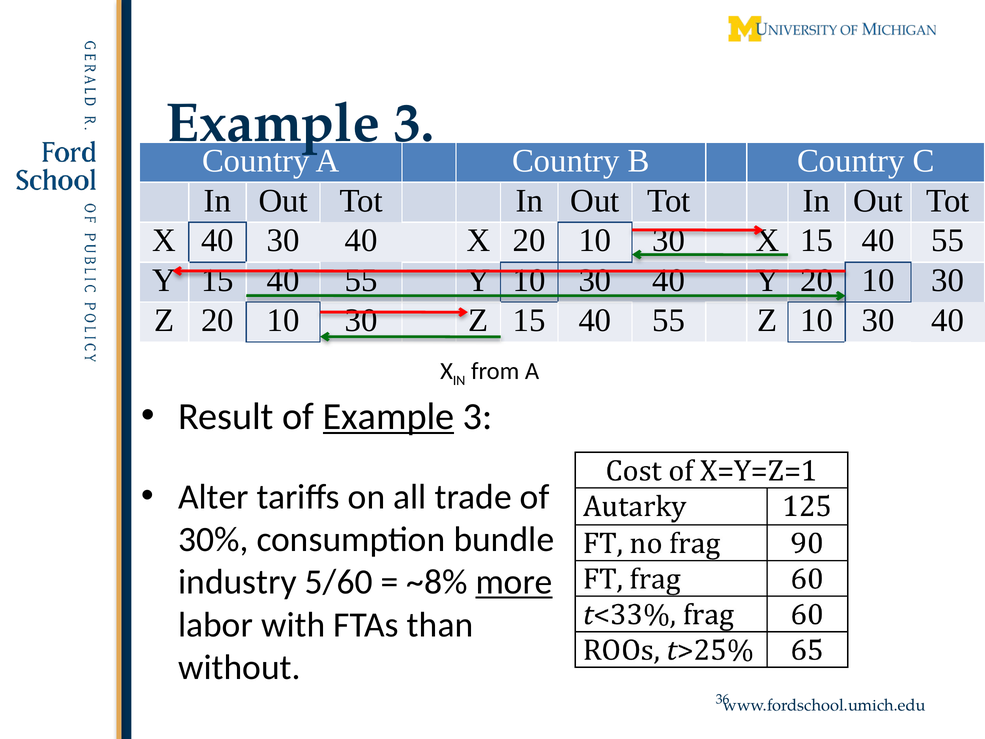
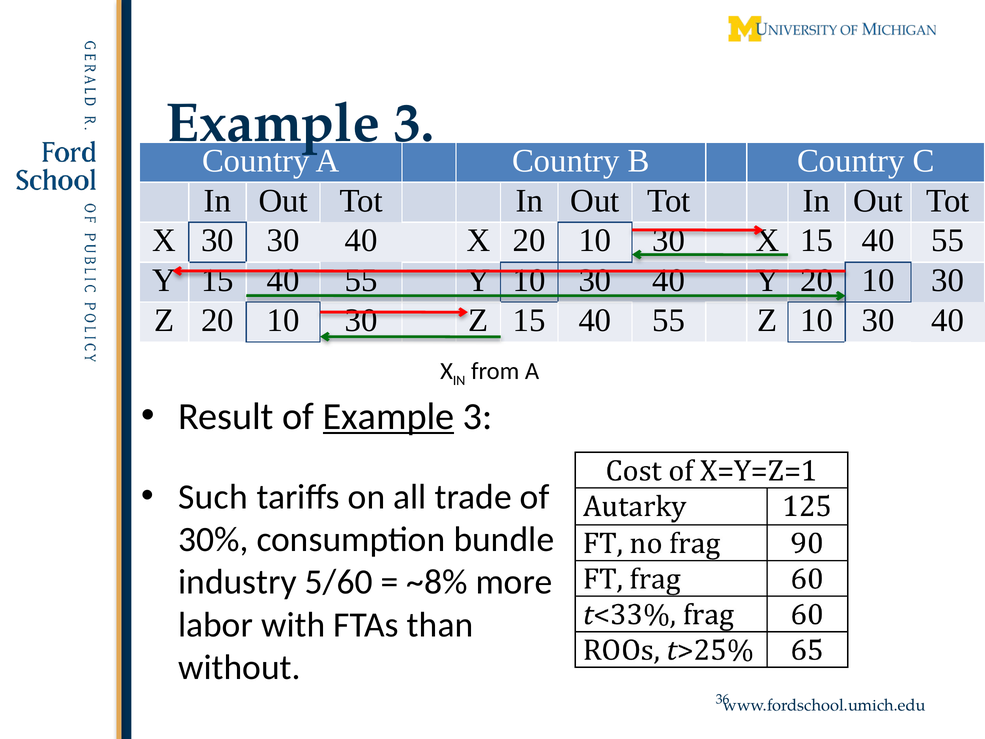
X 40: 40 -> 30
Alter: Alter -> Such
more underline: present -> none
